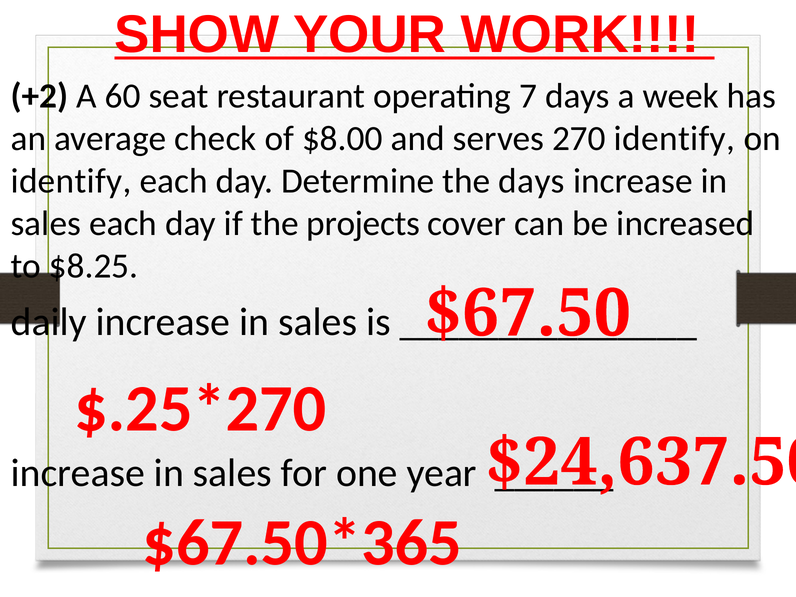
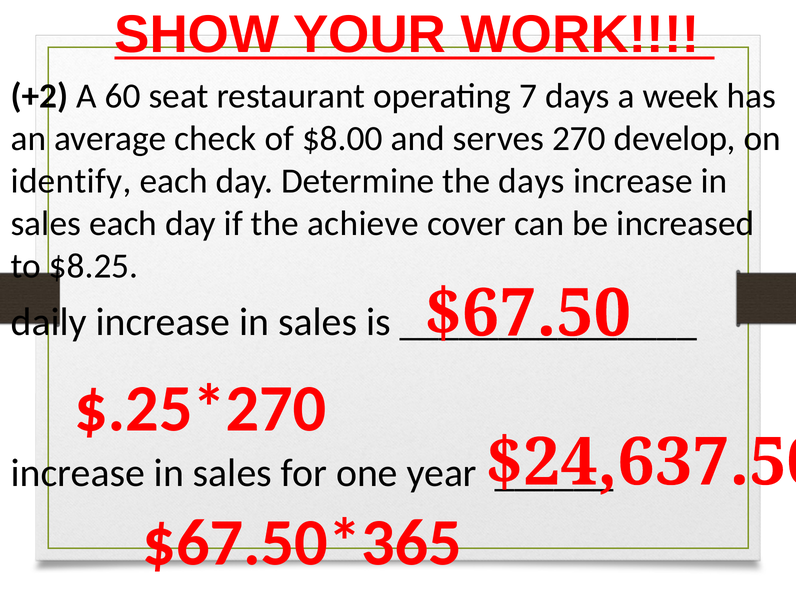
270 identify: identify -> develop
projects: projects -> achieve
